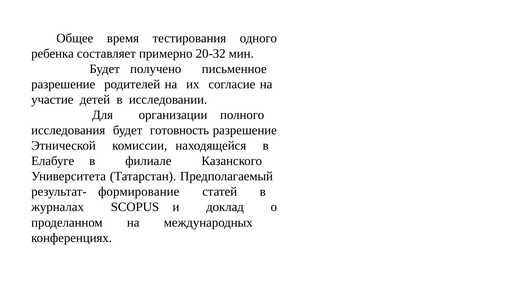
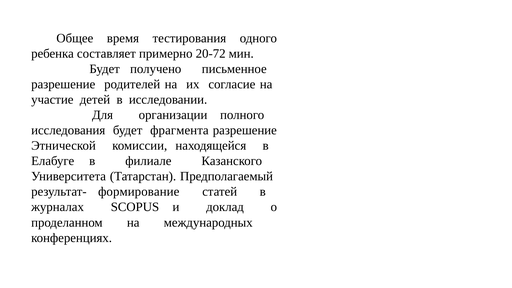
20-32: 20-32 -> 20-72
готовность: готовность -> фрагмента
